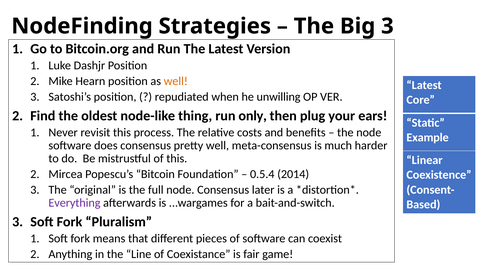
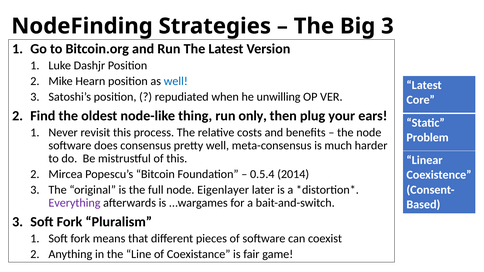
well at (176, 81) colour: orange -> blue
Example: Example -> Problem
node Consensus: Consensus -> Eigenlayer
